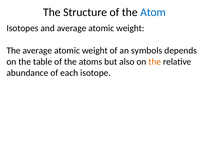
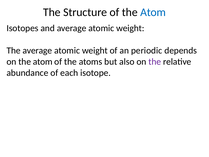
symbols: symbols -> periodic
on the table: table -> atom
the at (155, 62) colour: orange -> purple
